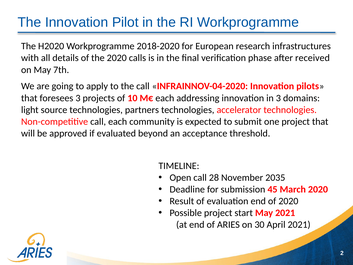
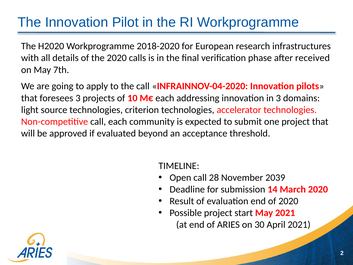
partners: partners -> criterion
2035: 2035 -> 2039
45: 45 -> 14
